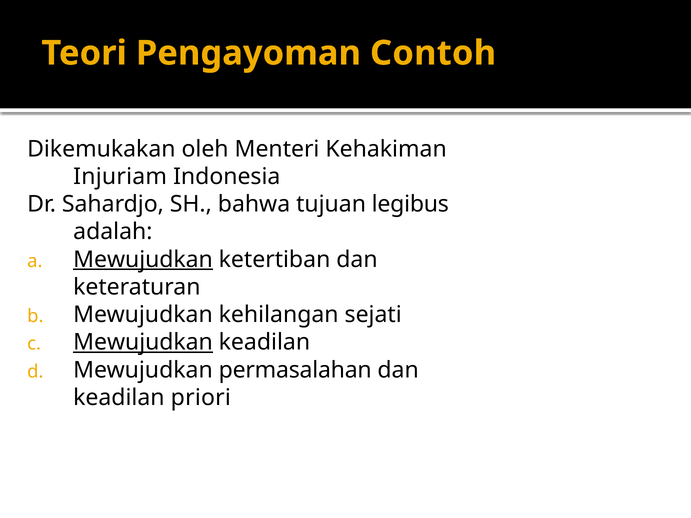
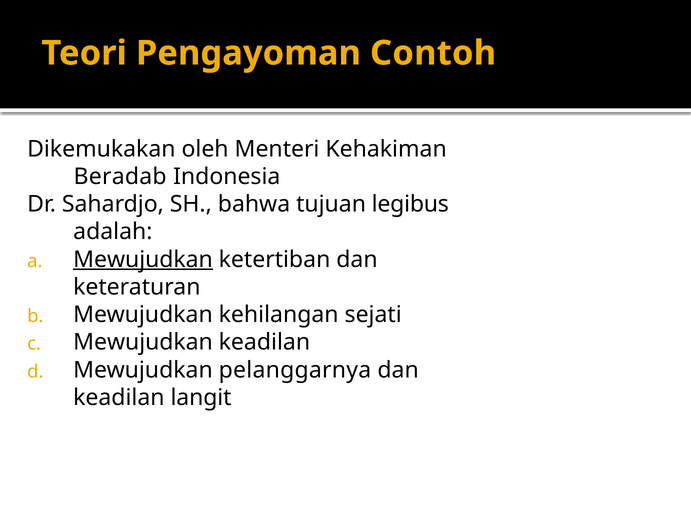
Injuriam: Injuriam -> Beradab
Mewujudkan at (143, 343) underline: present -> none
permasalahan: permasalahan -> pelanggarnya
priori: priori -> langit
